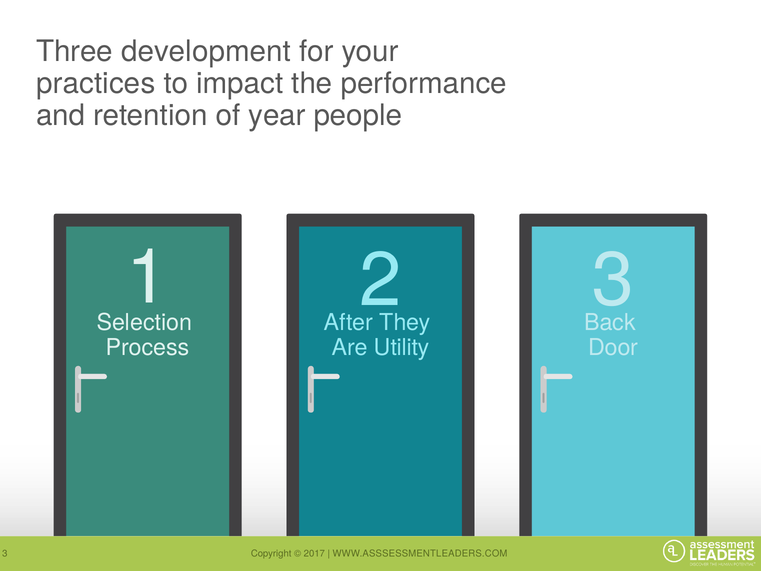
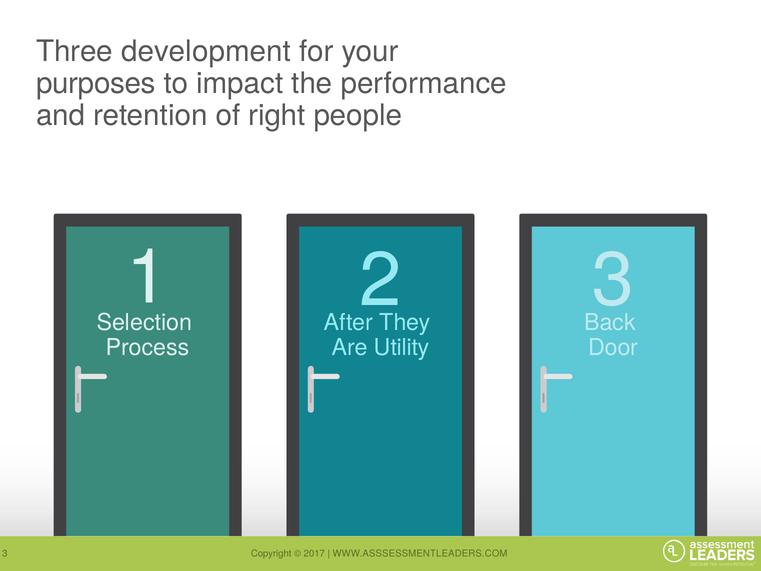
practices: practices -> purposes
year: year -> right
